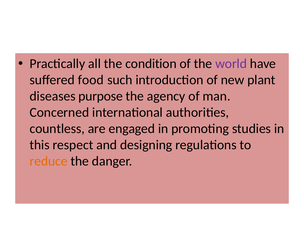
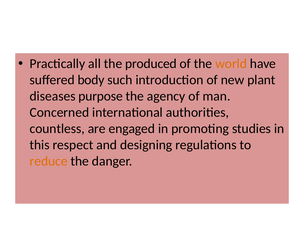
condition: condition -> produced
world colour: purple -> orange
food: food -> body
